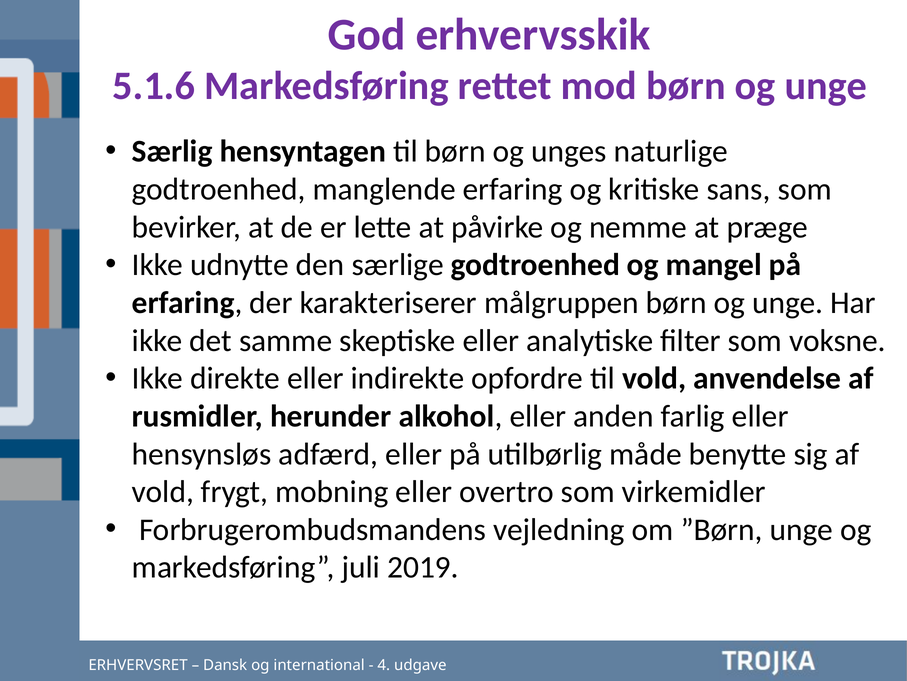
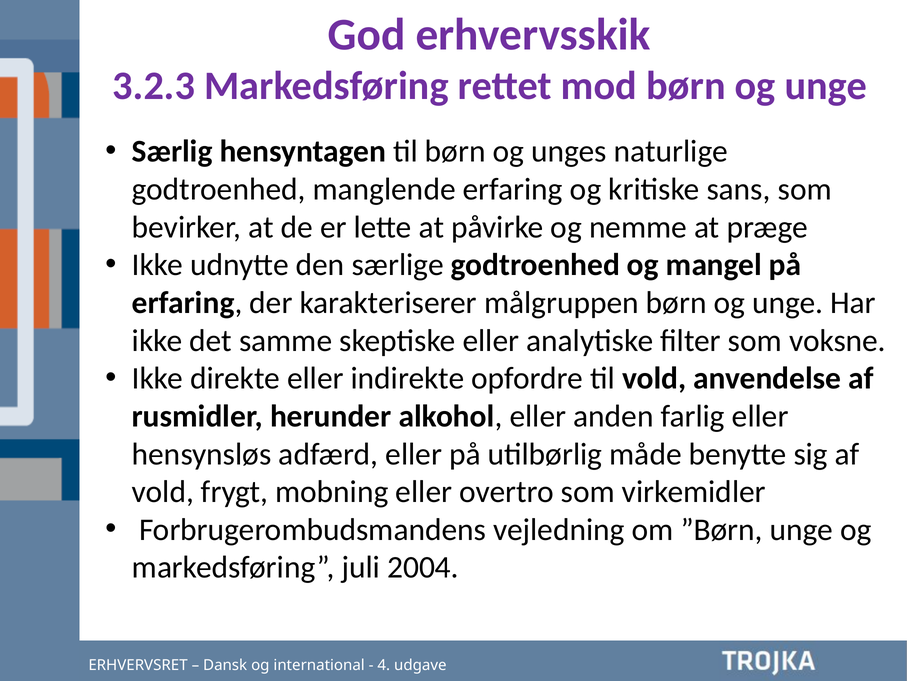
5.1.6: 5.1.6 -> 3.2.3
2019: 2019 -> 2004
